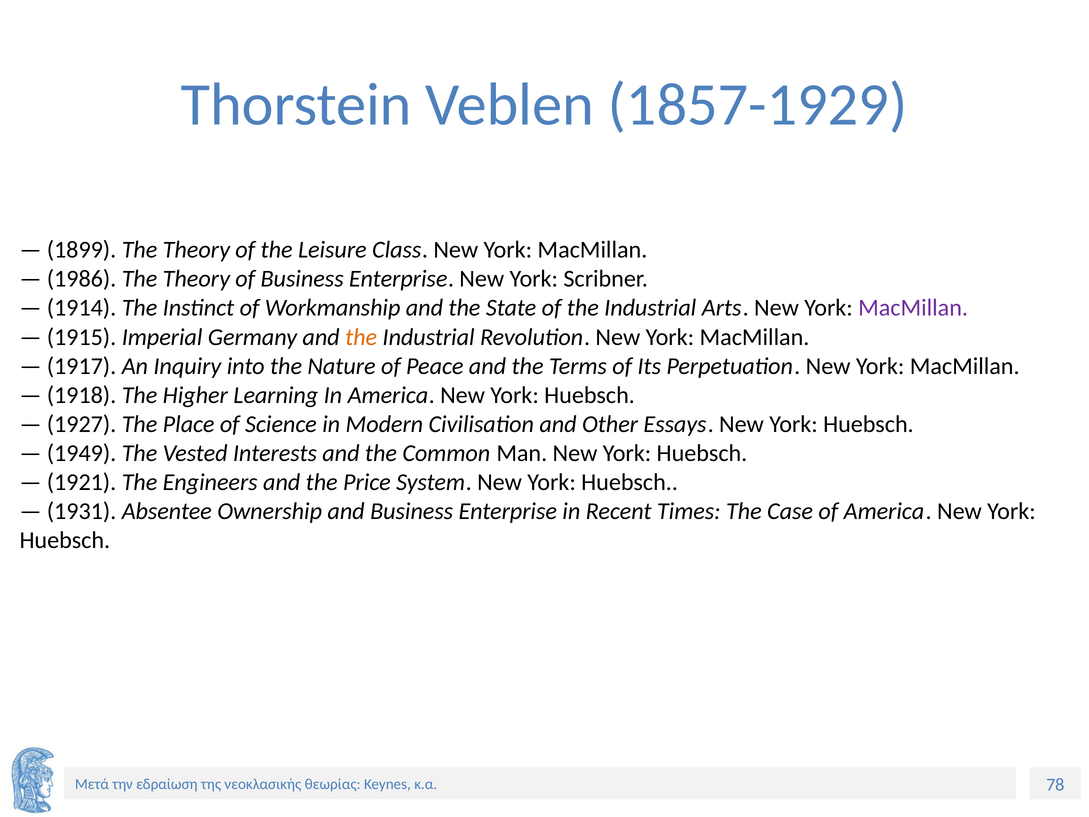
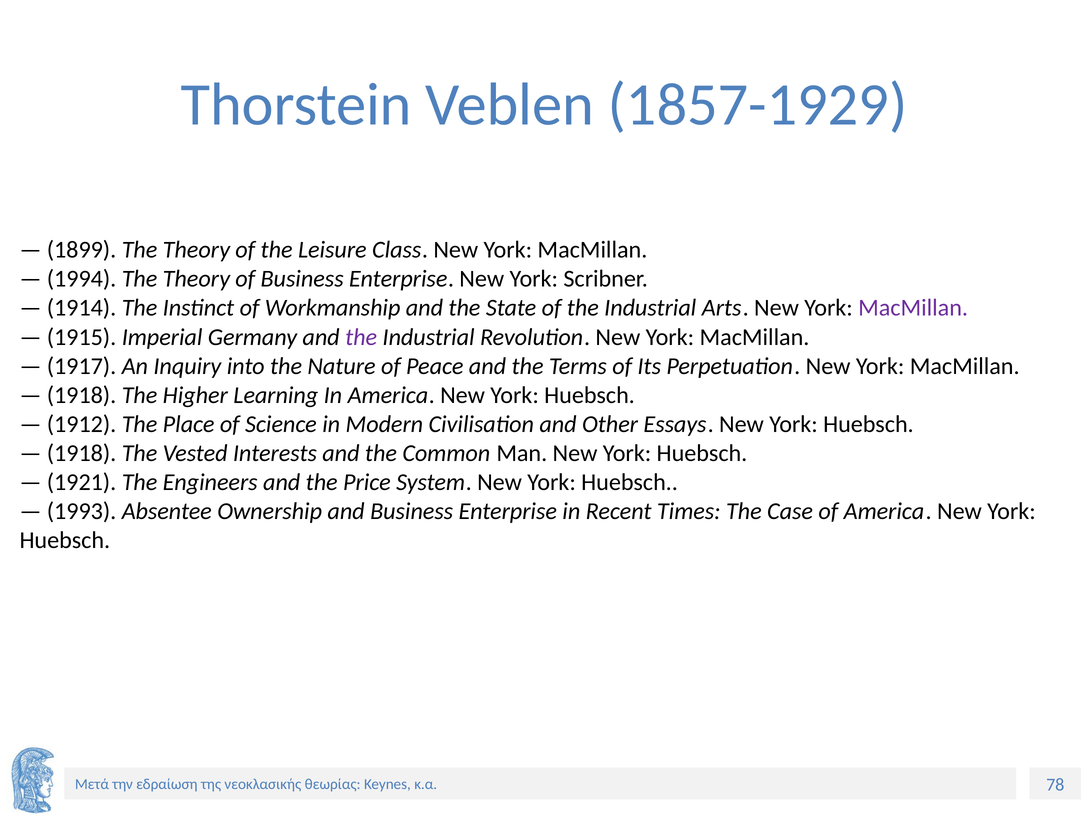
1986: 1986 -> 1994
the at (361, 337) colour: orange -> purple
1927: 1927 -> 1912
1949 at (82, 453): 1949 -> 1918
1931: 1931 -> 1993
